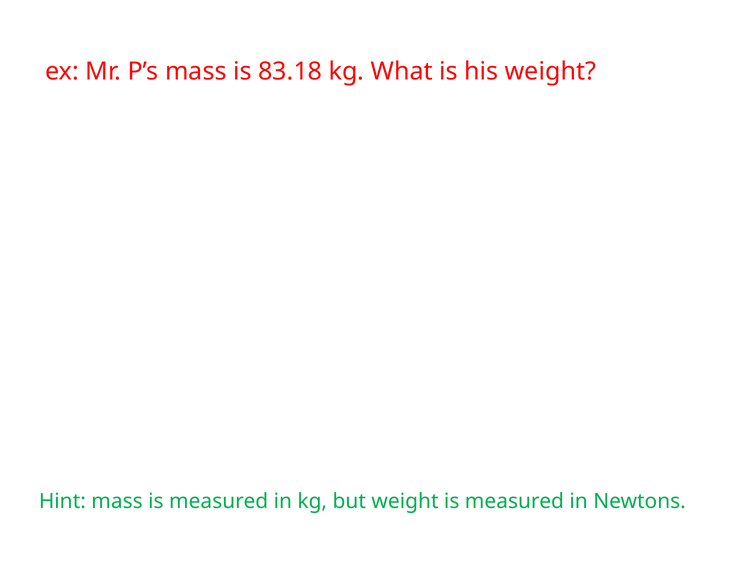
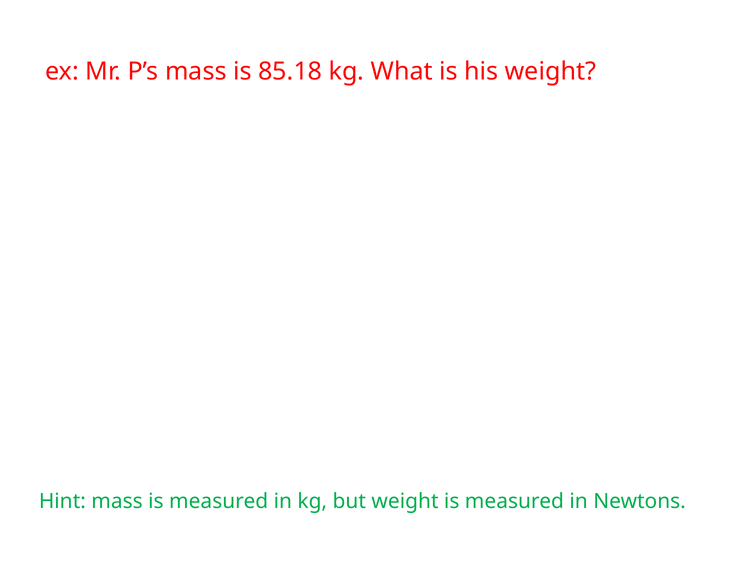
83.18: 83.18 -> 85.18
